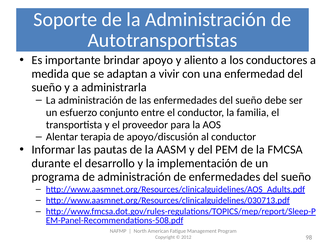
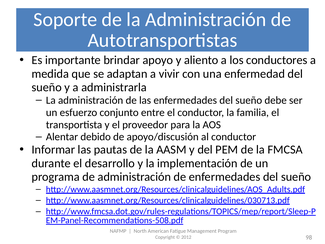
terapia: terapia -> debido
